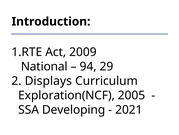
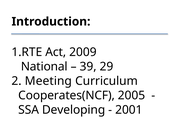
94: 94 -> 39
Displays: Displays -> Meeting
Exploration(NCF: Exploration(NCF -> Cooperates(NCF
2021: 2021 -> 2001
